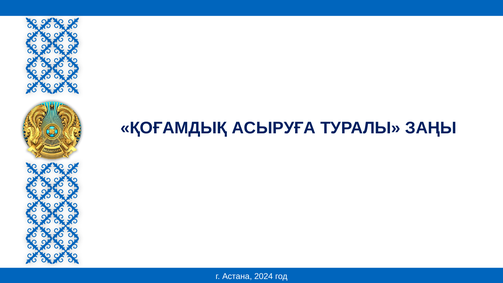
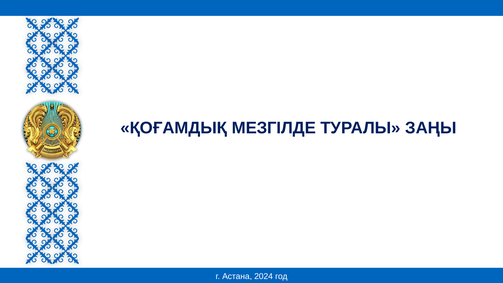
АСЫРУҒА: АСЫРУҒА -> МЕЗГІЛДЕ
